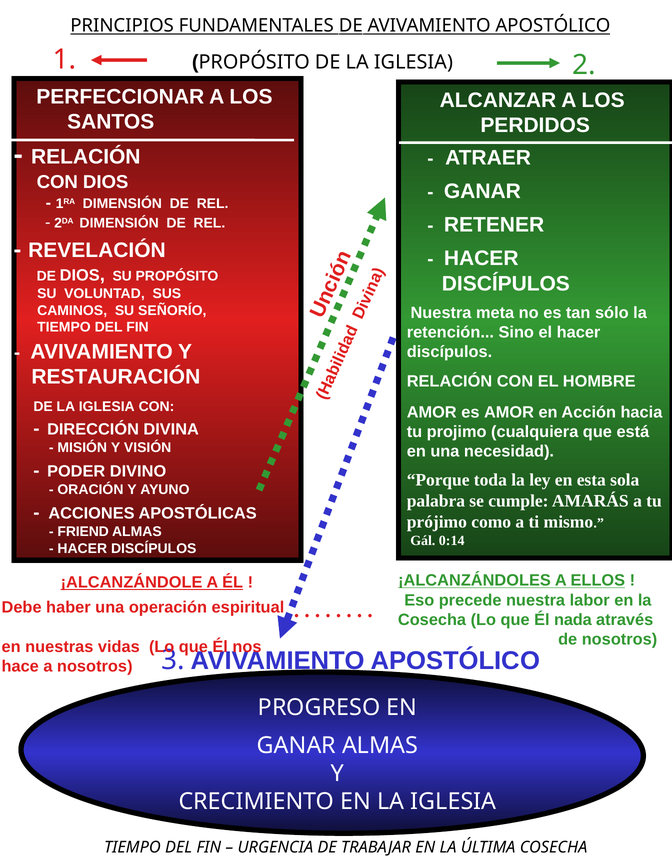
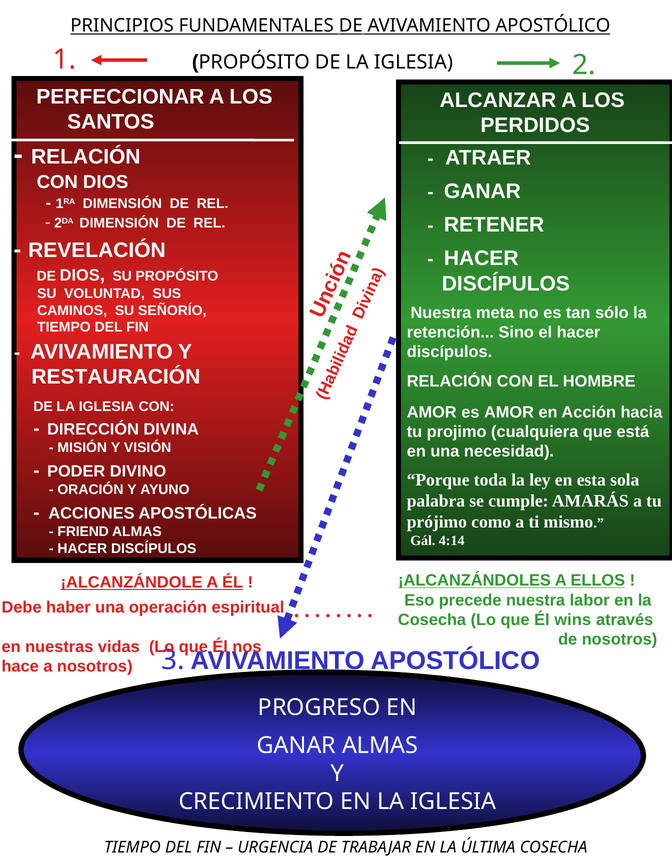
0:14: 0:14 -> 4:14
nada: nada -> wins
